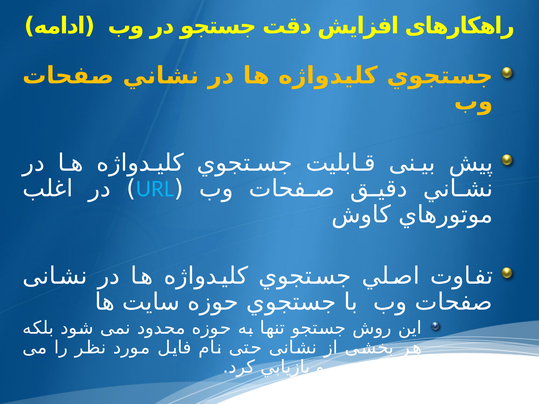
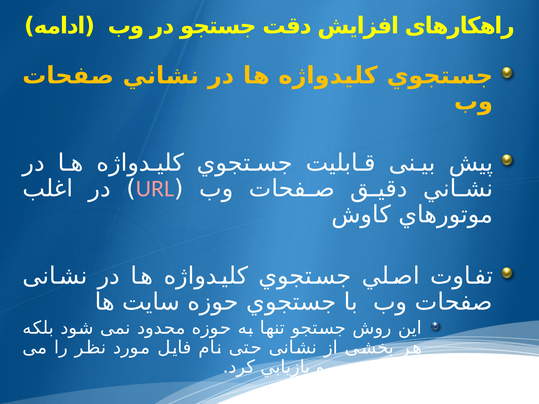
URL colour: light blue -> pink
